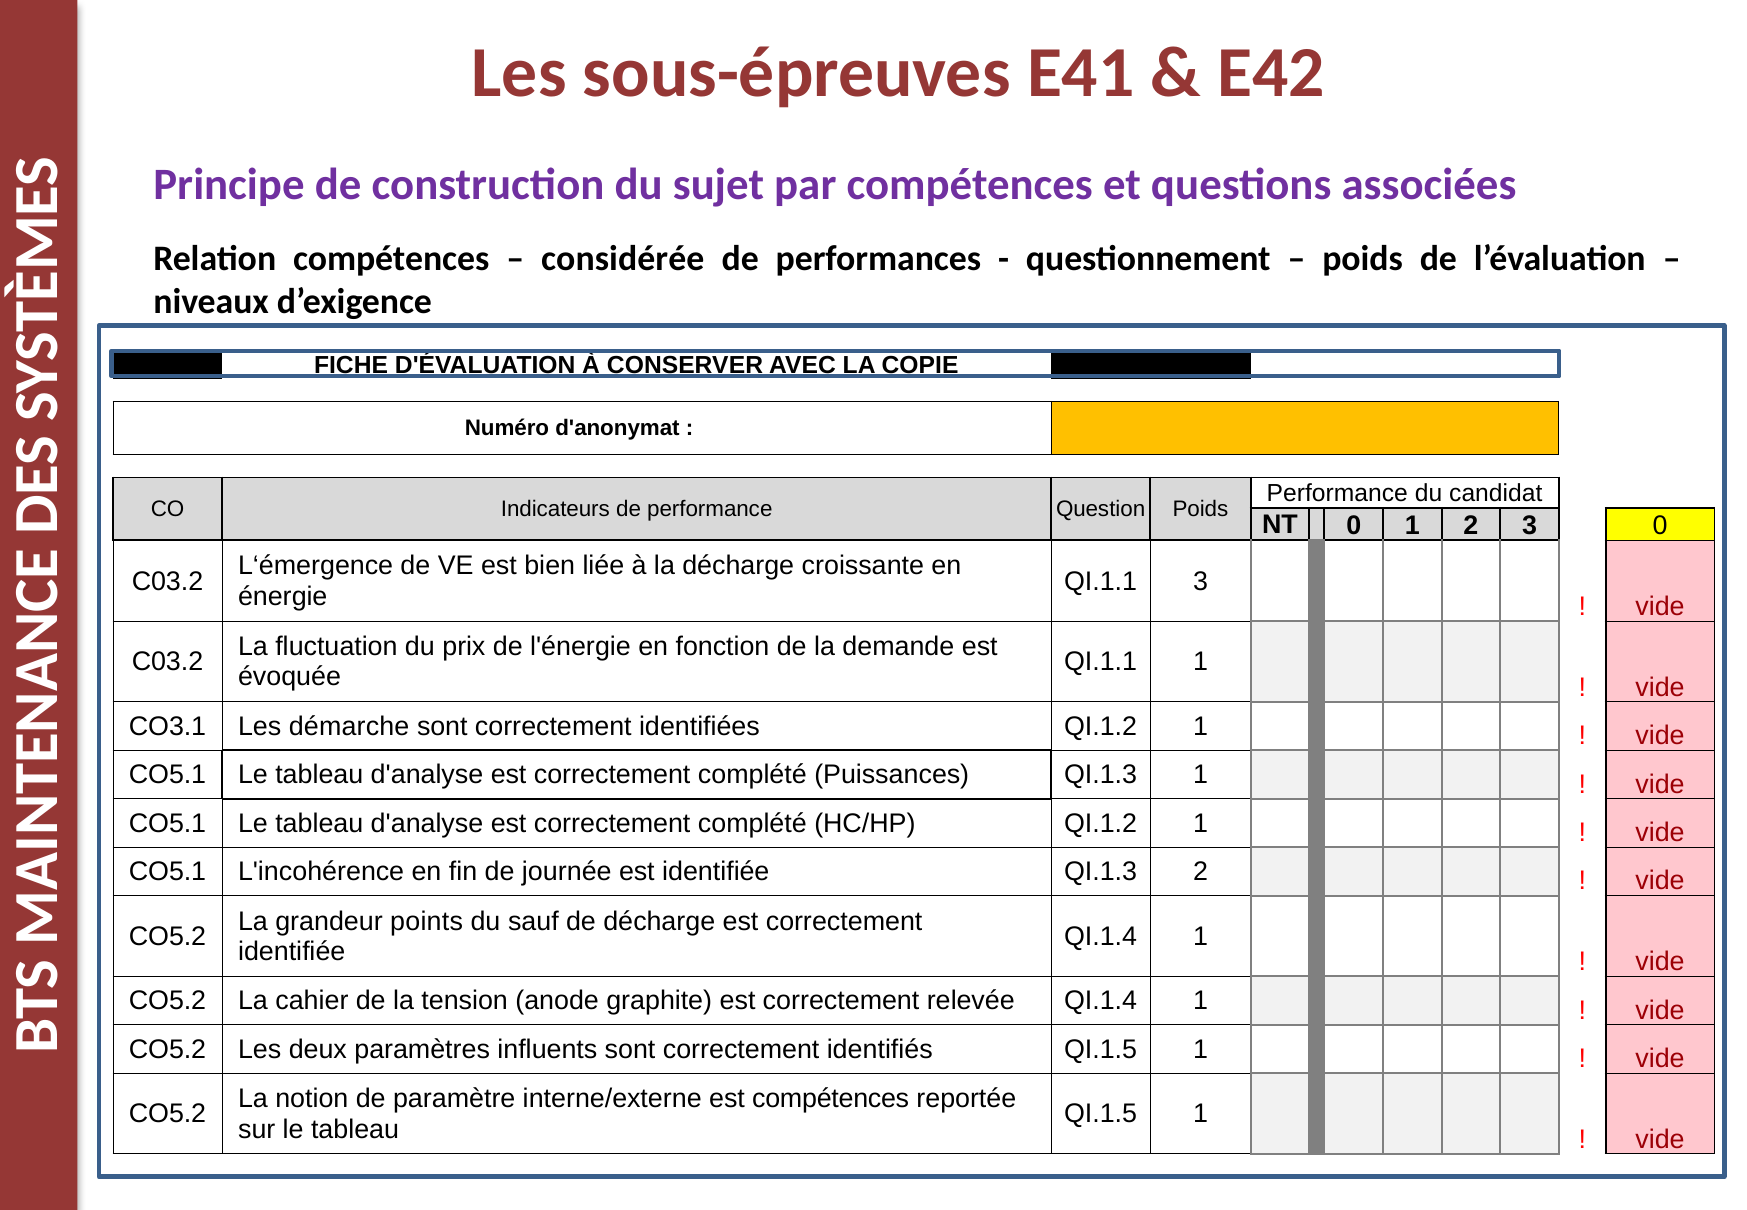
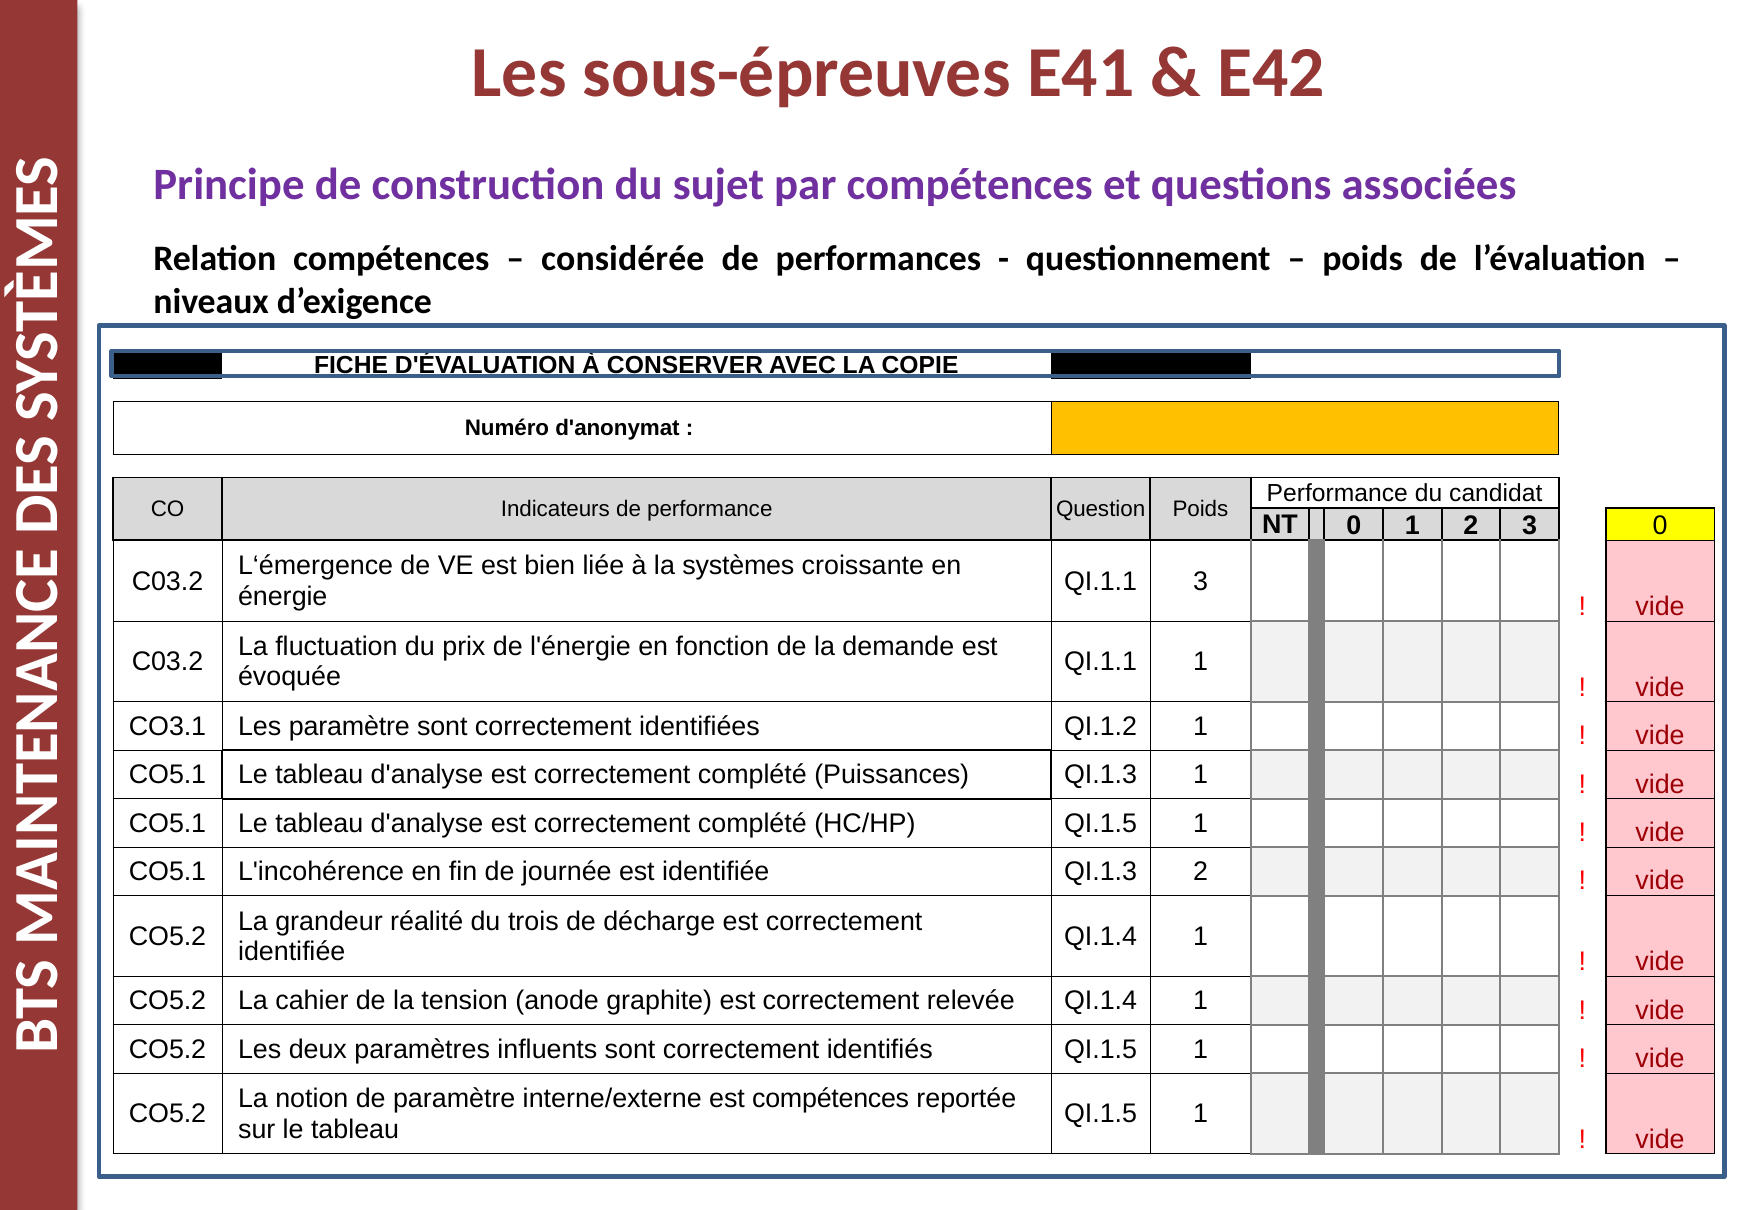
la décharge: décharge -> systèmes
Les démarche: démarche -> paramètre
HC/HP QI.1.2: QI.1.2 -> QI.1.5
points: points -> réalité
sauf: sauf -> trois
